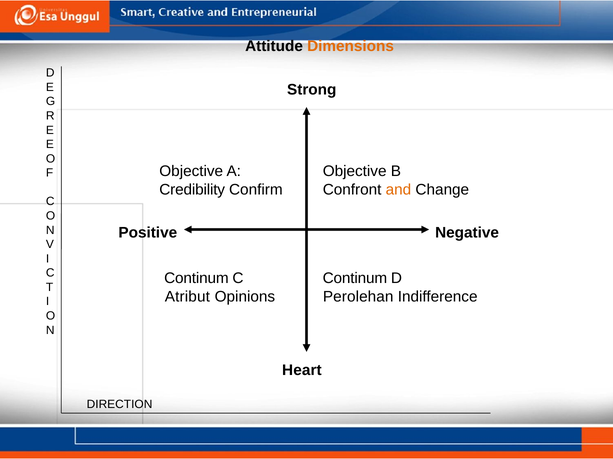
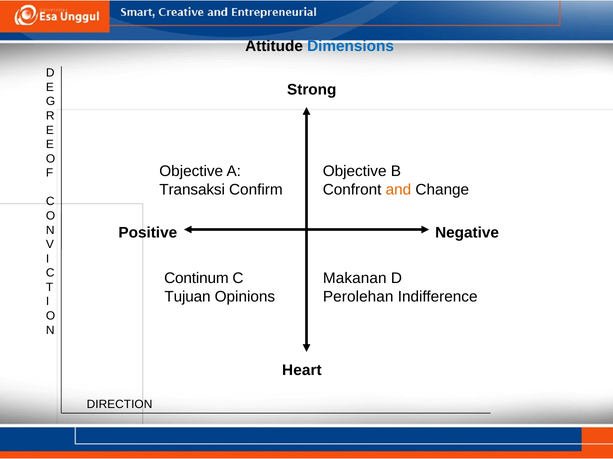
Dimensions colour: orange -> blue
Credibility: Credibility -> Transaksi
Continum at (355, 279): Continum -> Makanan
Atribut: Atribut -> Tujuan
